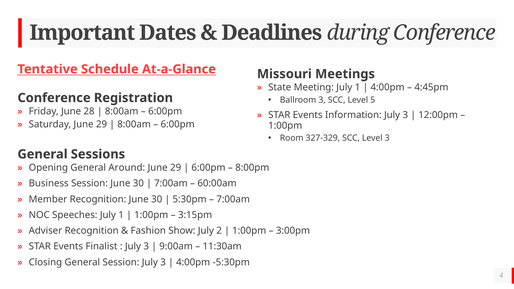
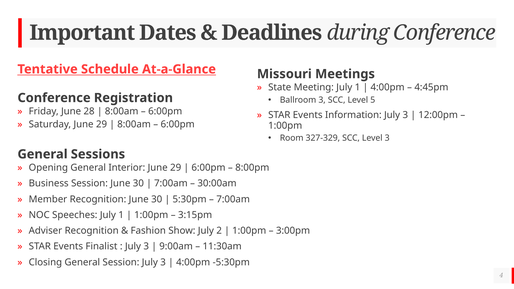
Around: Around -> Interior
60:00am: 60:00am -> 30:00am
